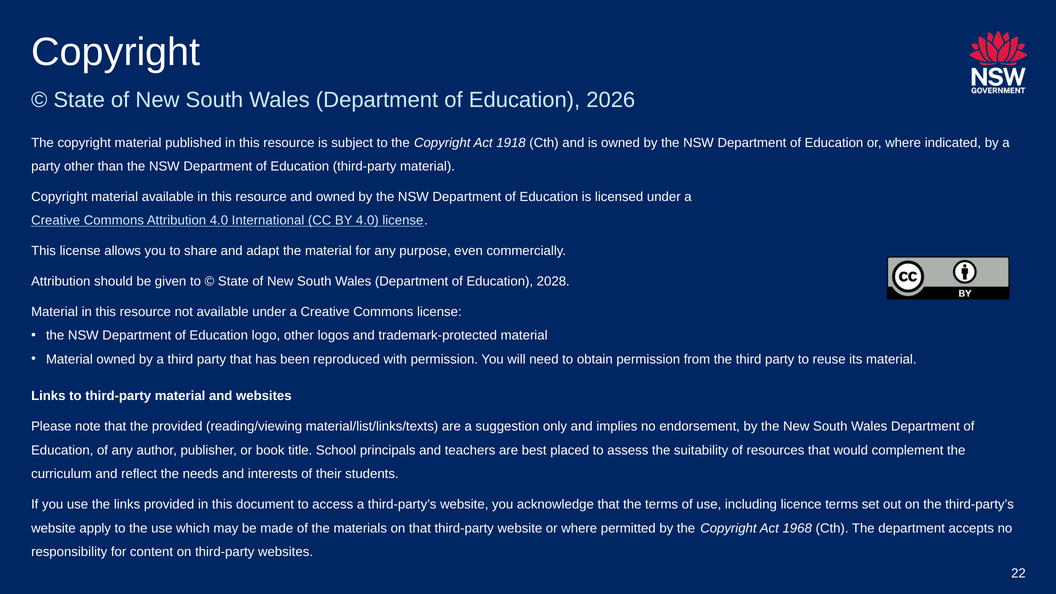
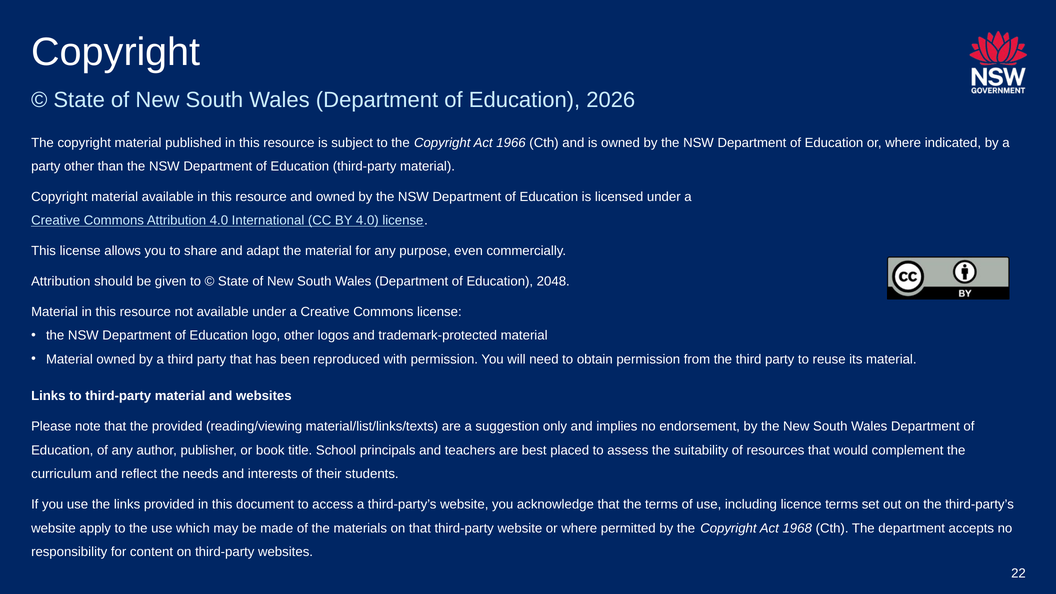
1918: 1918 -> 1966
2028: 2028 -> 2048
